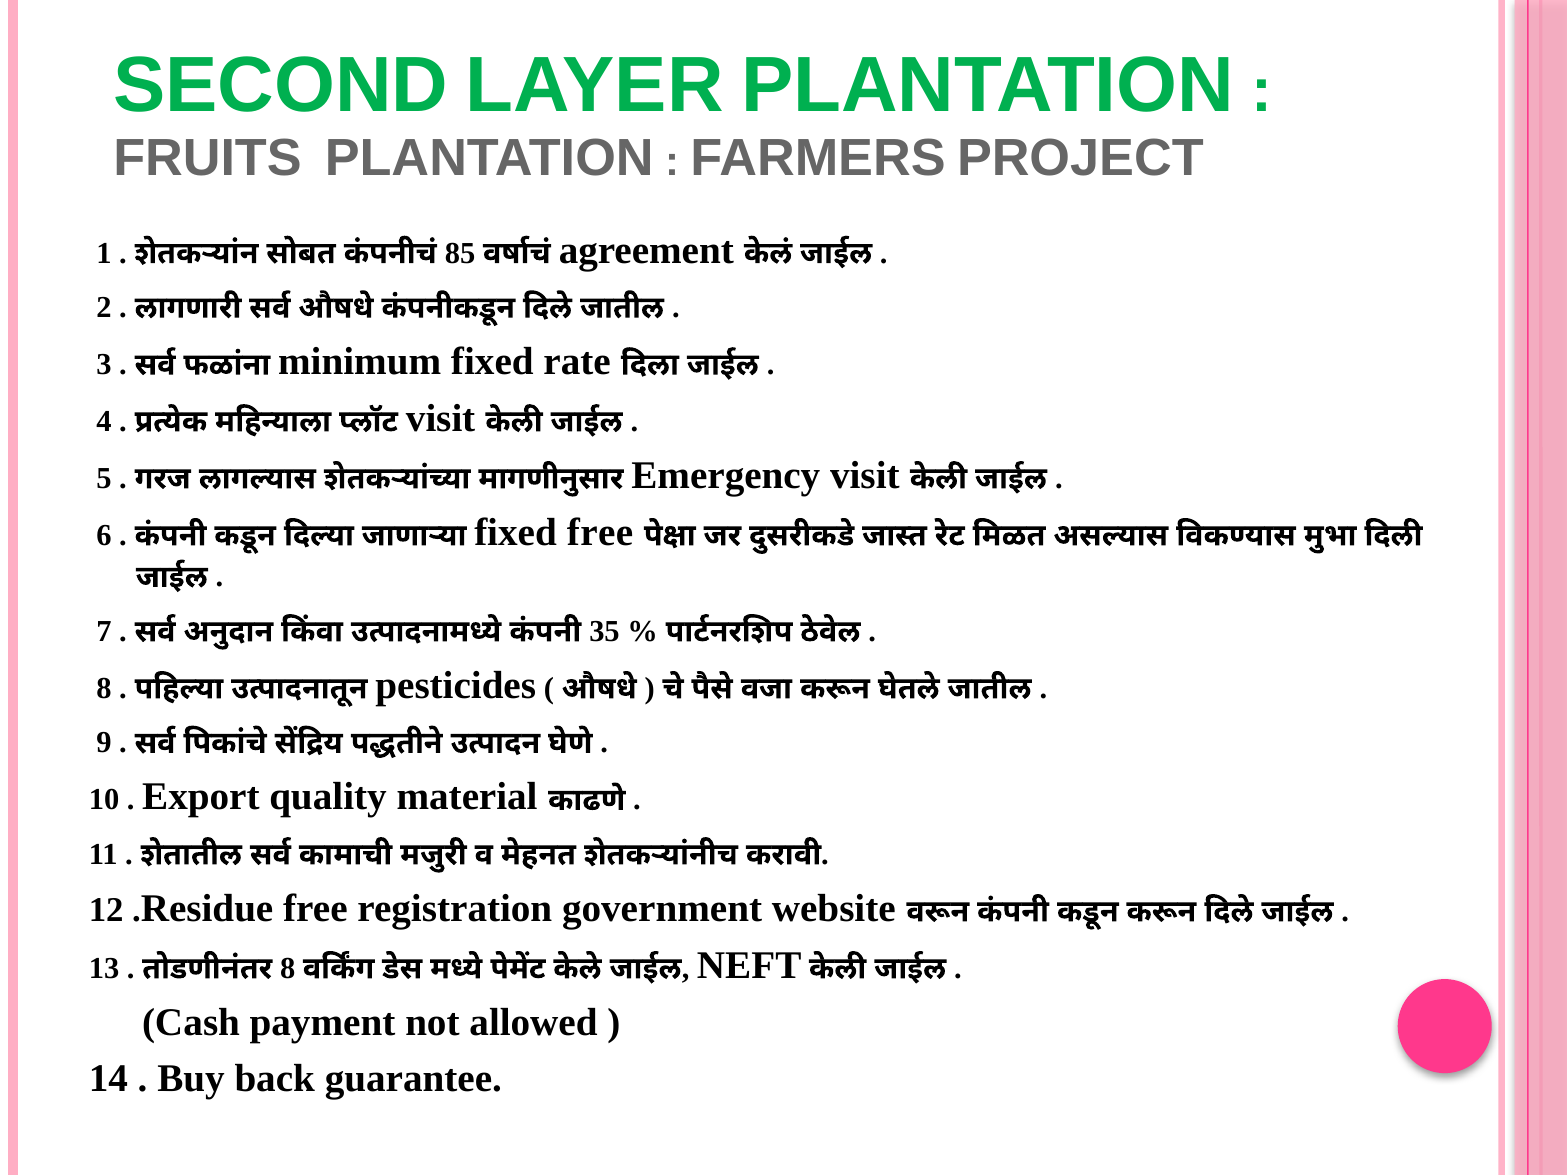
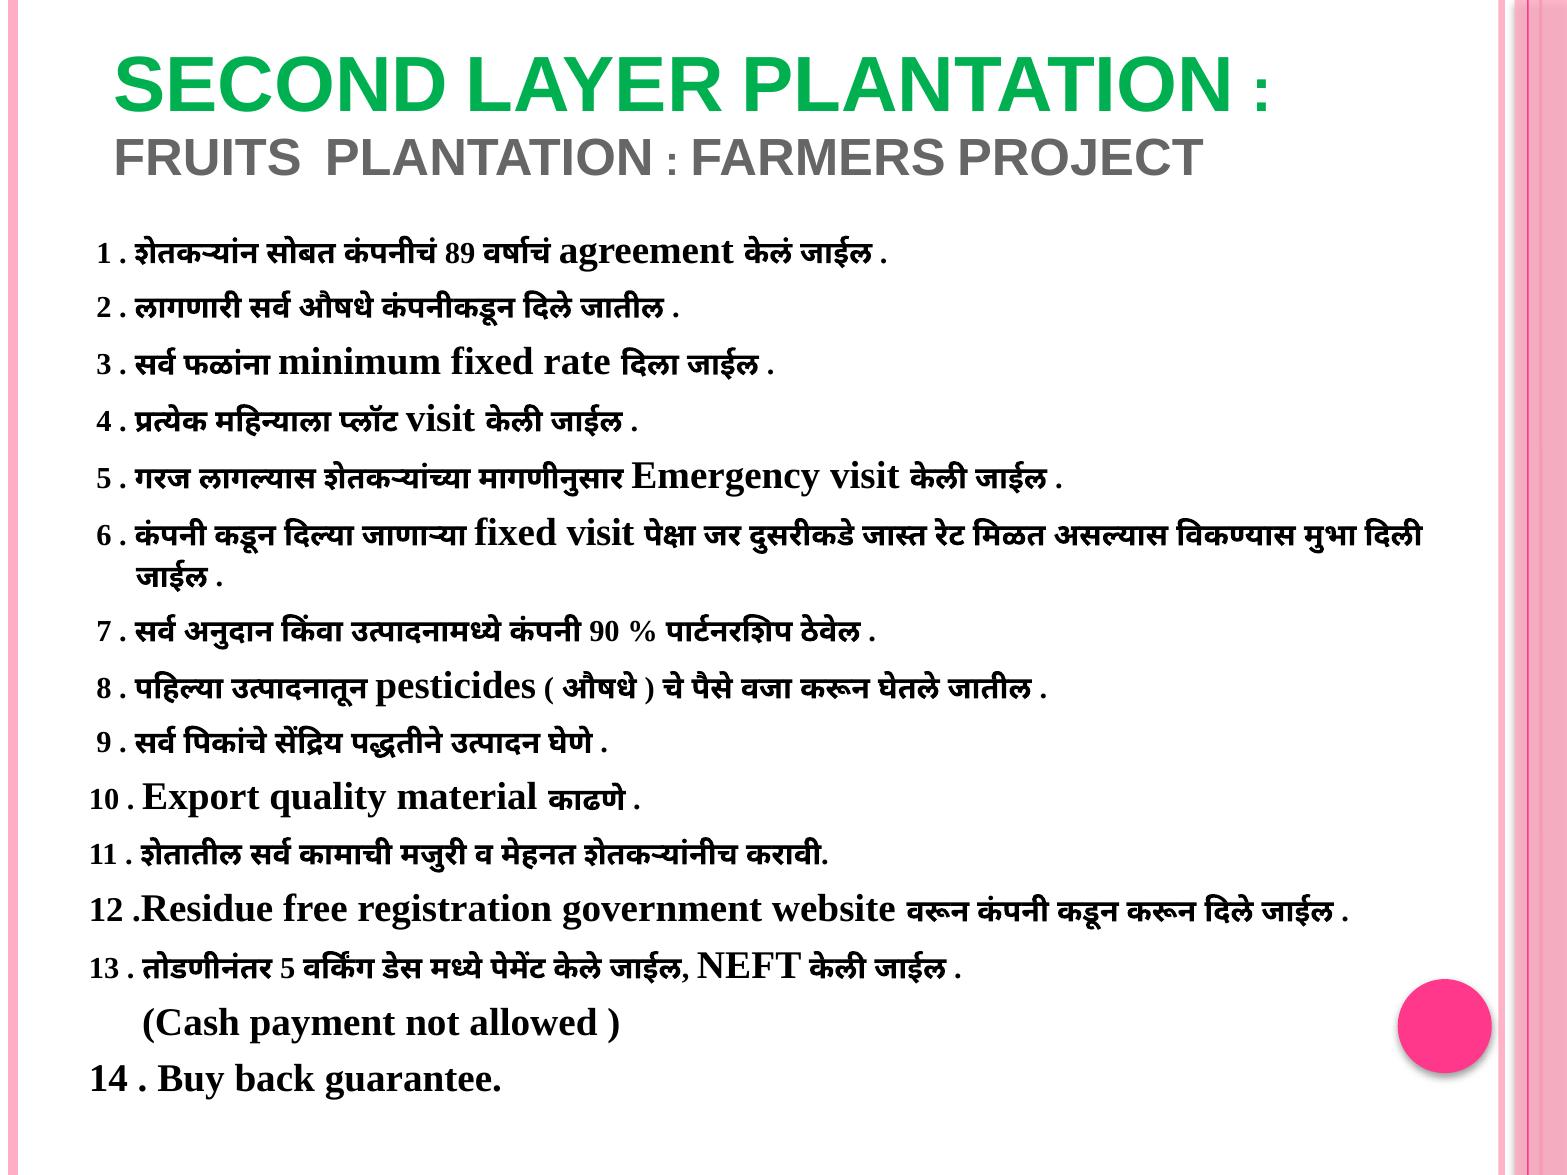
85: 85 -> 89
fixed free: free -> visit
35: 35 -> 90
8 at (288, 968): 8 -> 5
